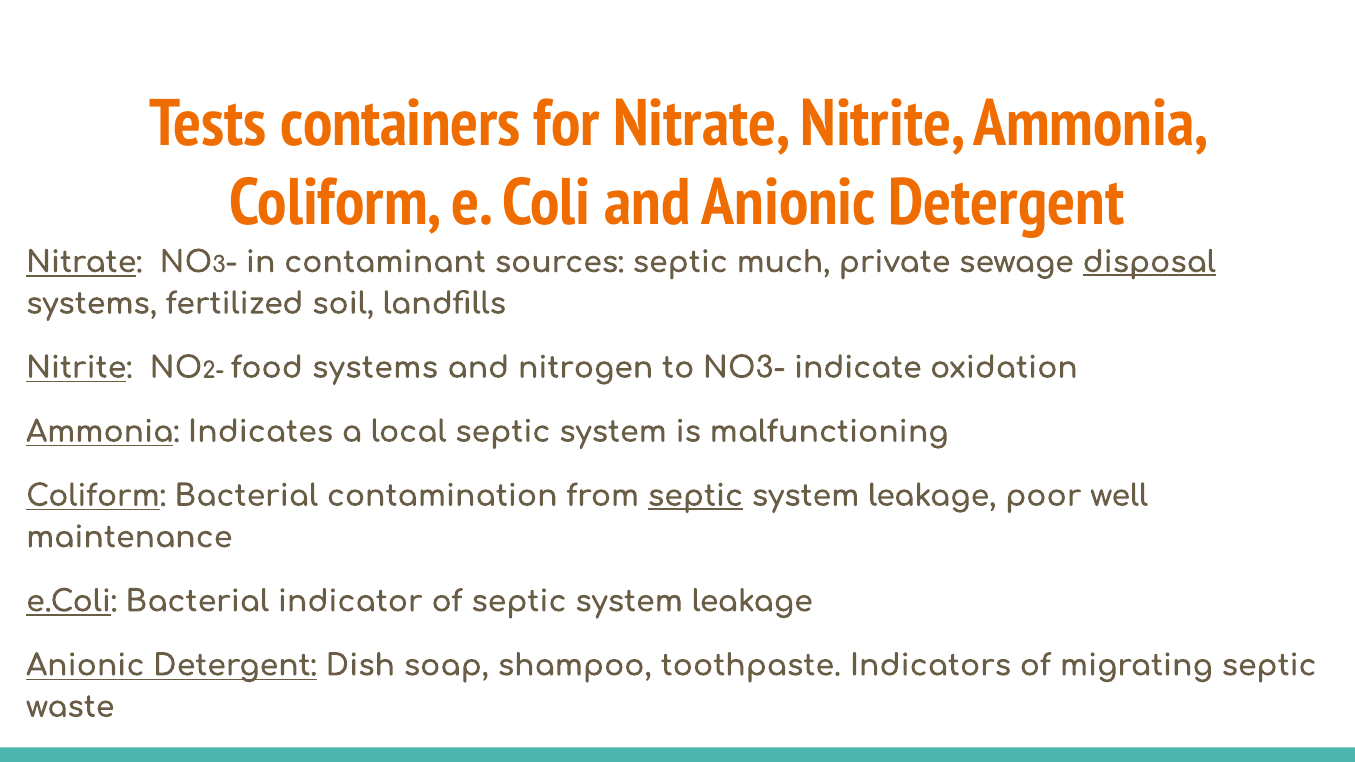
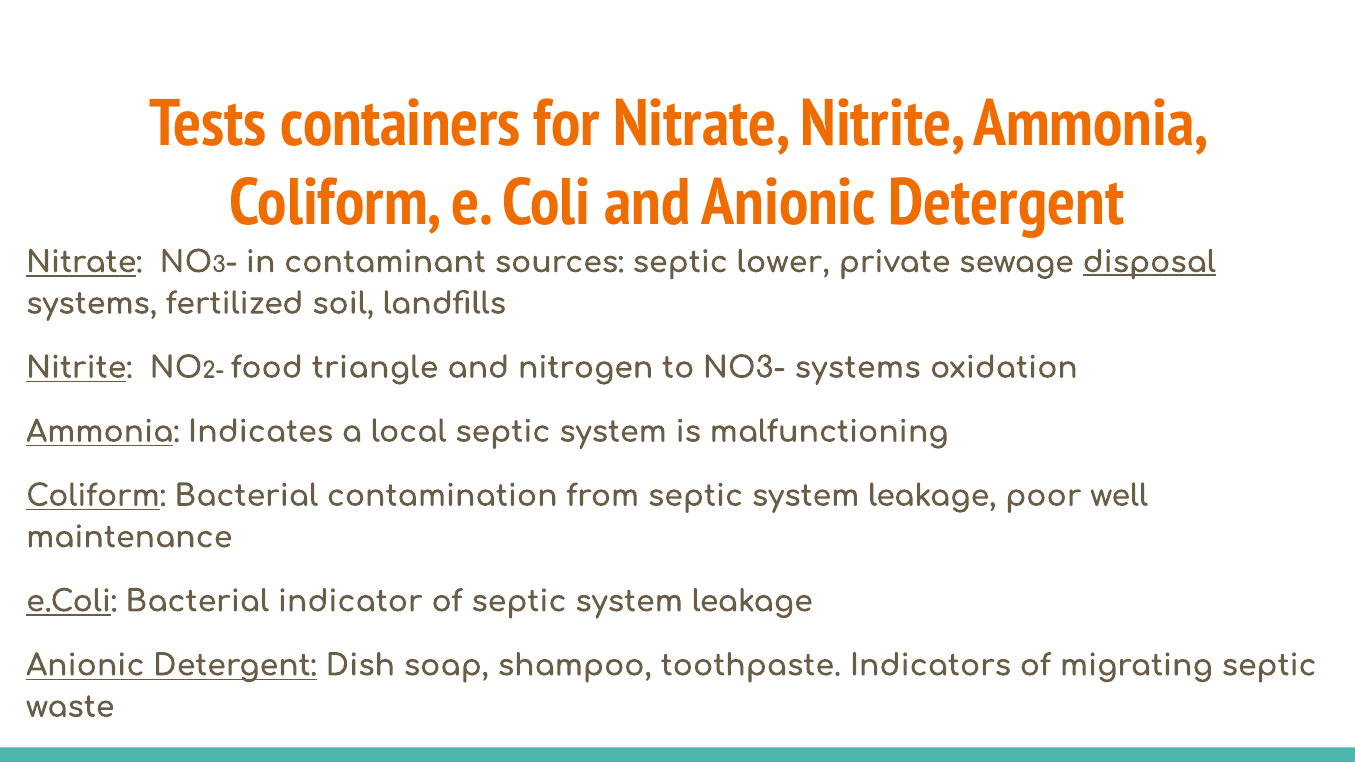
much: much -> lower
food systems: systems -> triangle
NO3- indicate: indicate -> systems
septic at (695, 496) underline: present -> none
